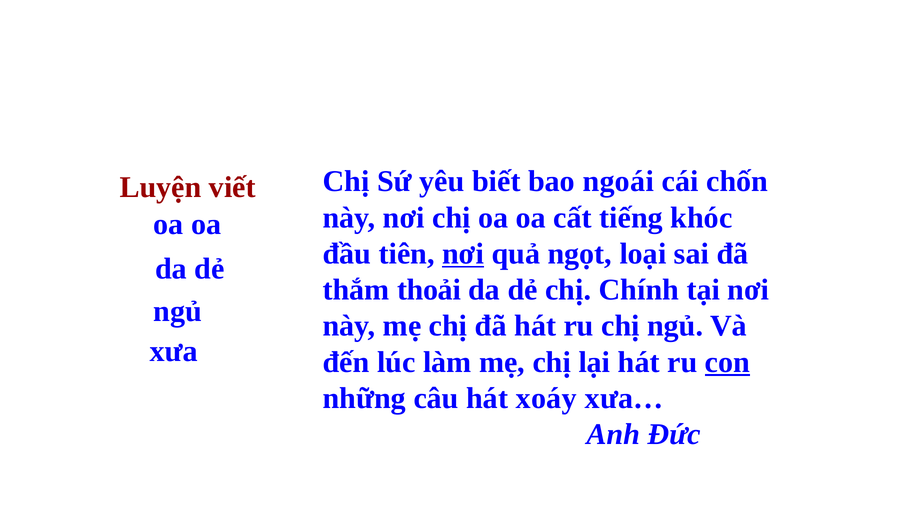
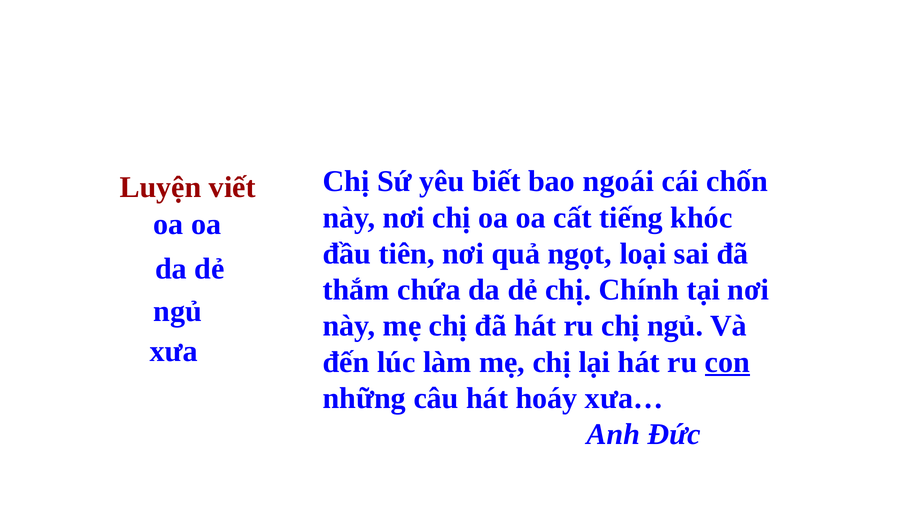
nơi at (463, 254) underline: present -> none
thoải: thoải -> chứa
xoáy: xoáy -> hoáy
